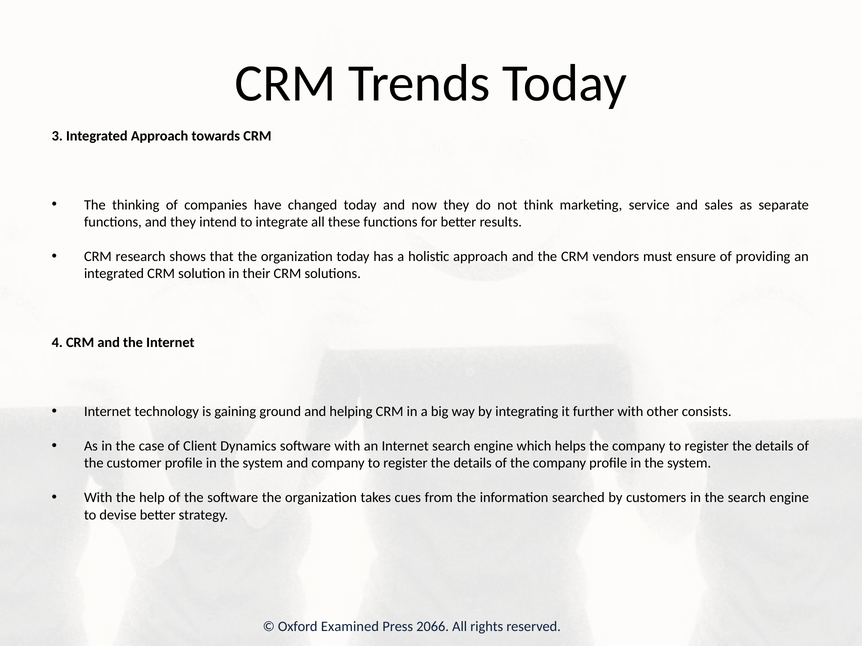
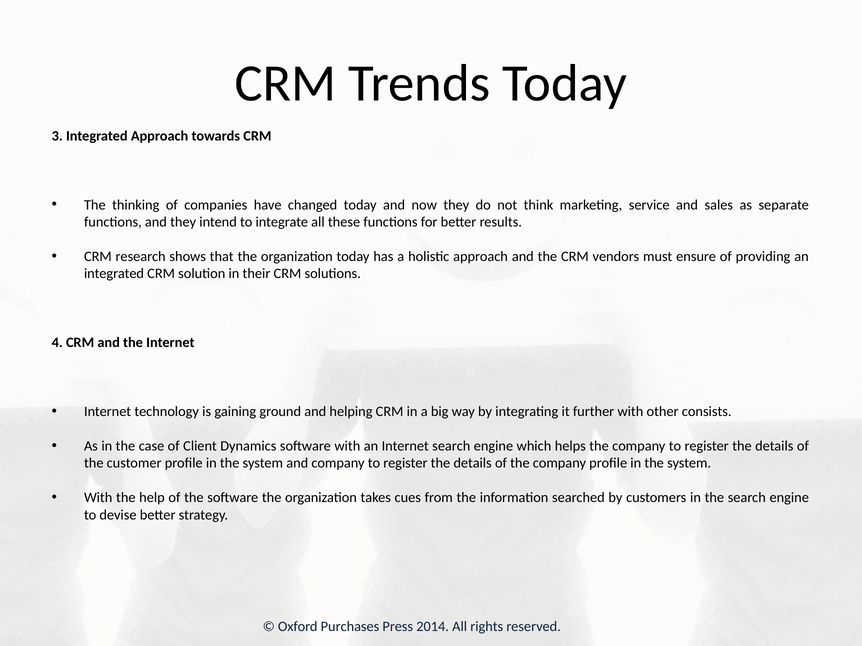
Examined: Examined -> Purchases
2066: 2066 -> 2014
